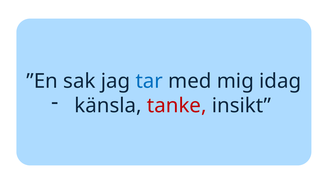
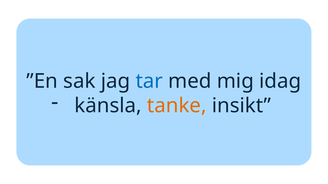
tanke colour: red -> orange
